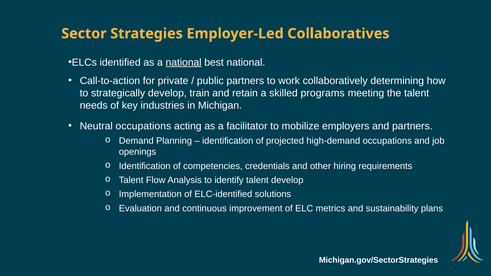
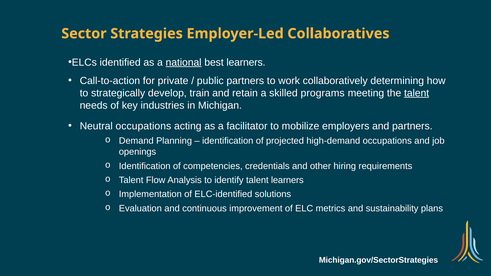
best national: national -> learners
talent at (417, 93) underline: none -> present
talent develop: develop -> learners
